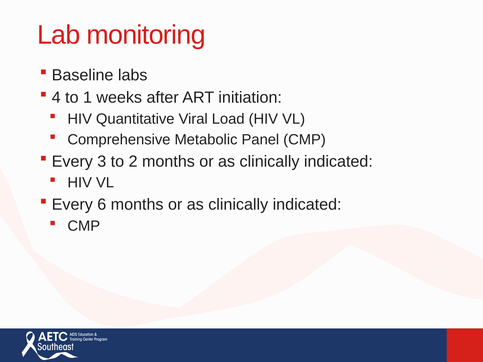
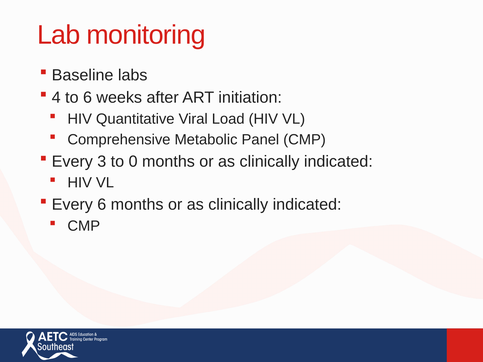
to 1: 1 -> 6
2: 2 -> 0
